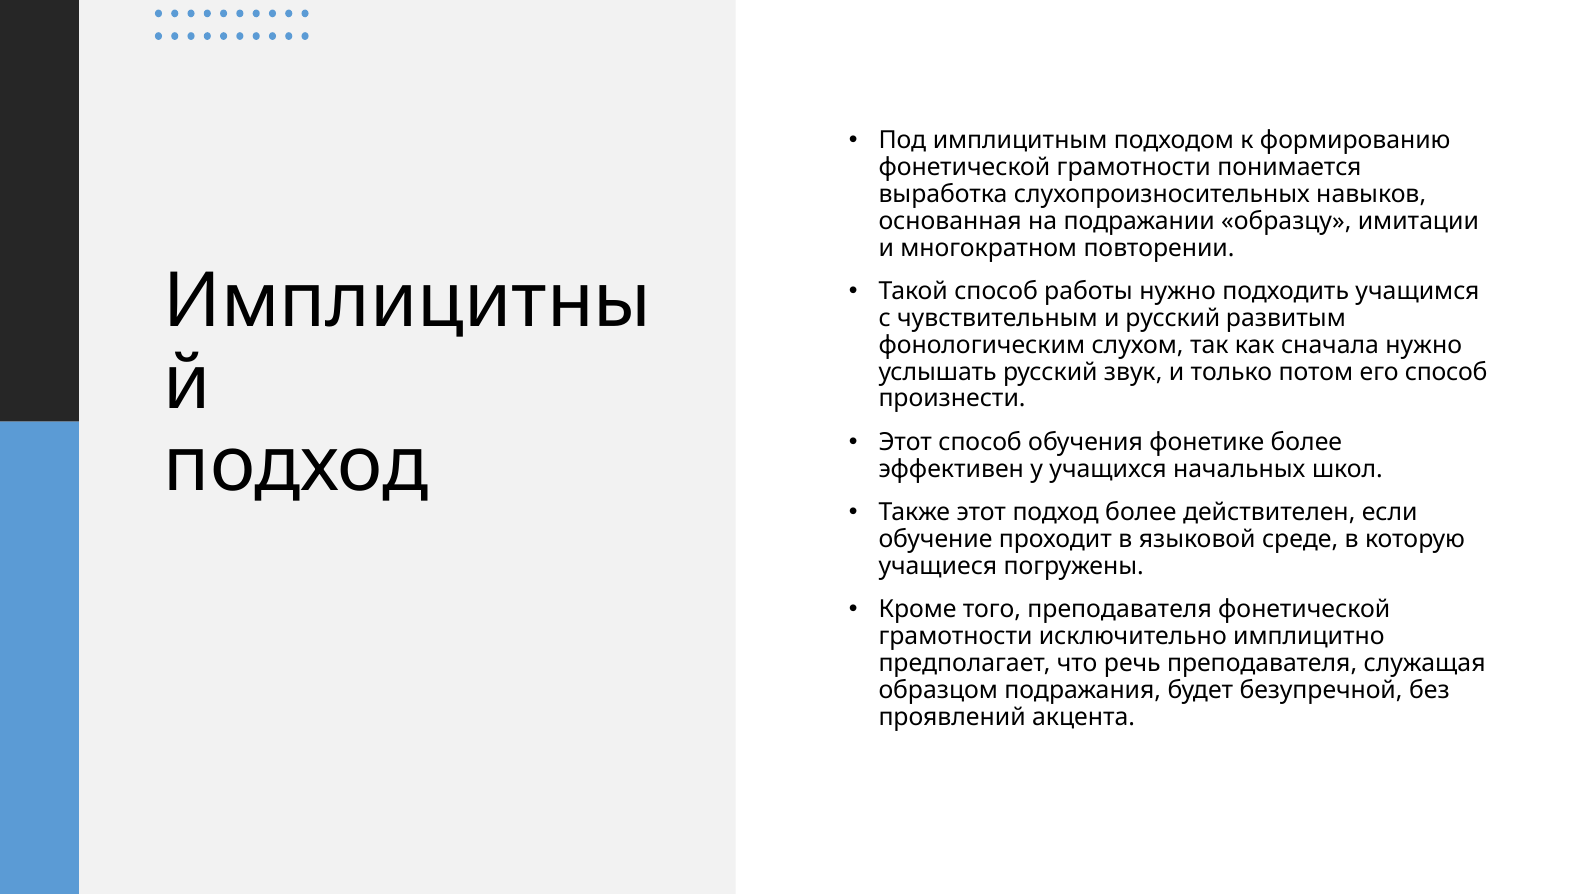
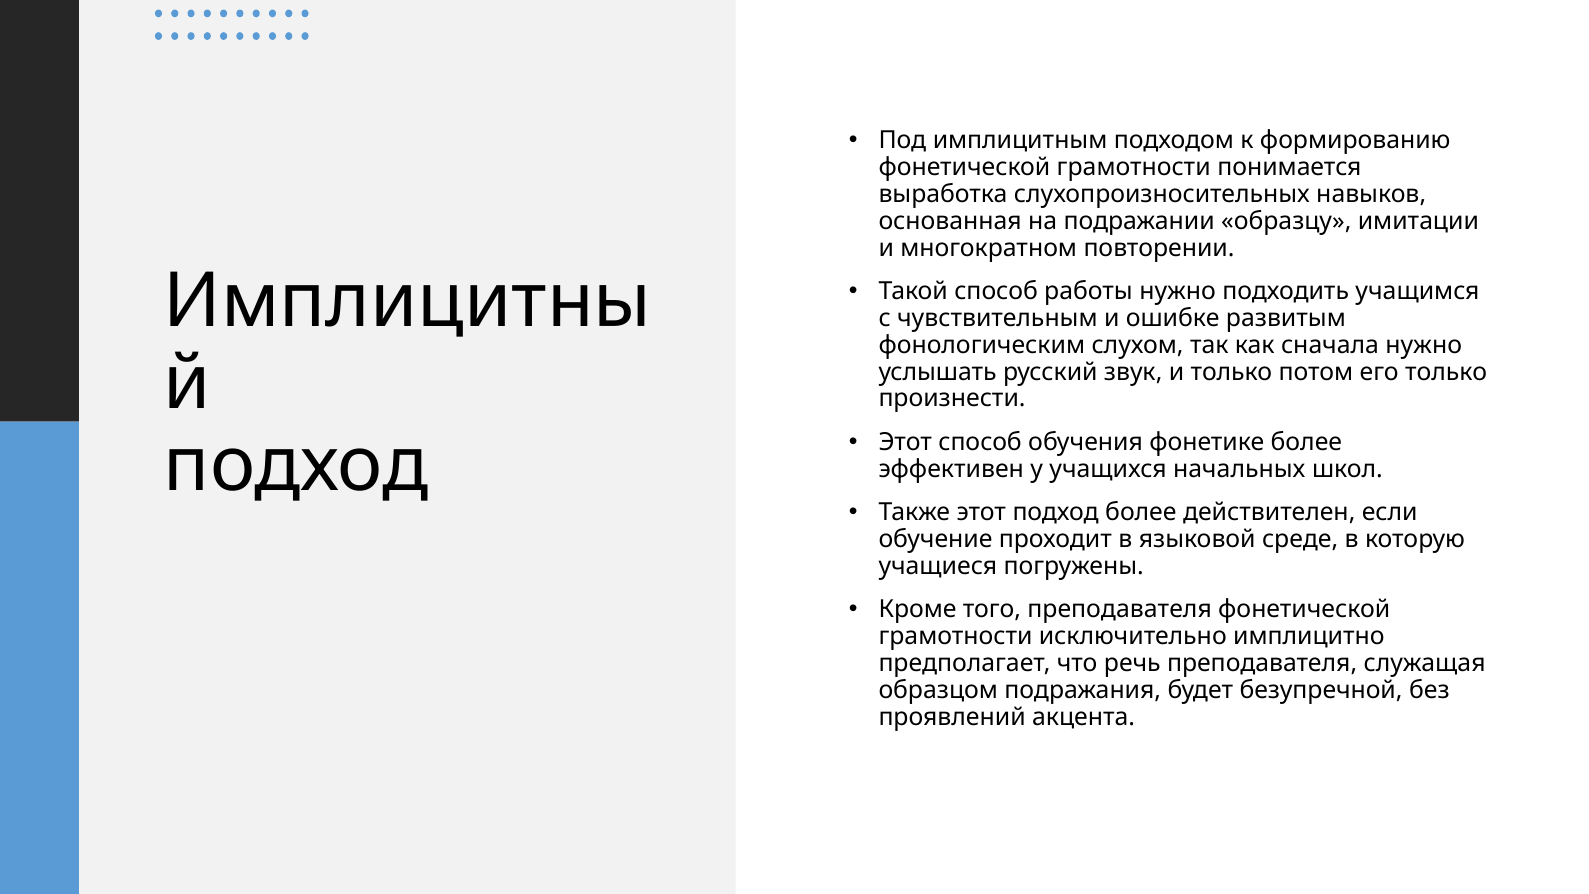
и русский: русский -> ошибке
его способ: способ -> только
